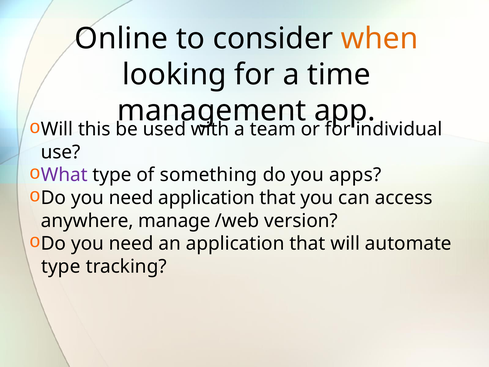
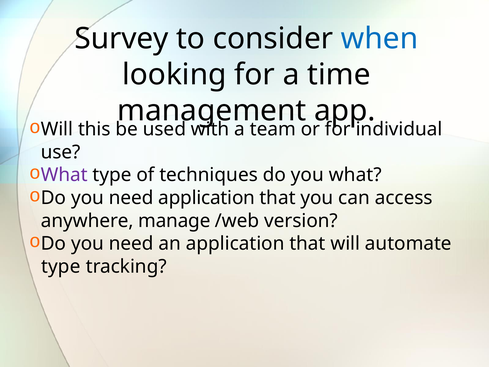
Online: Online -> Survey
when colour: orange -> blue
something: something -> techniques
you apps: apps -> what
